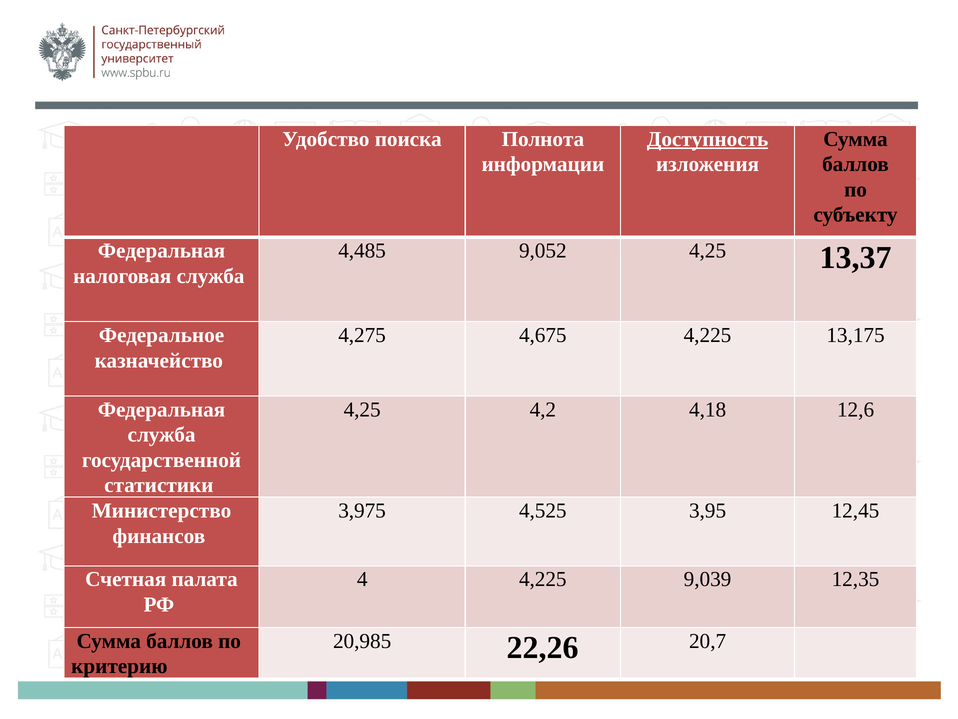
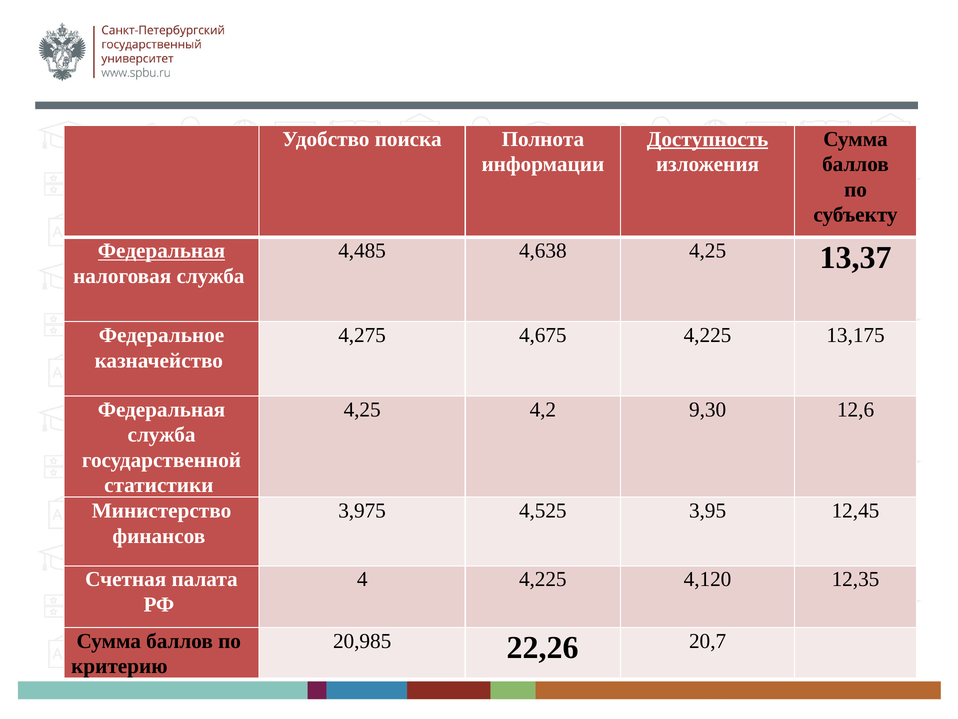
Федеральная at (162, 251) underline: none -> present
9,052: 9,052 -> 4,638
4,18: 4,18 -> 9,30
9,039: 9,039 -> 4,120
